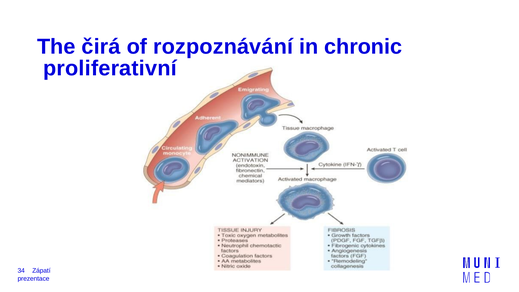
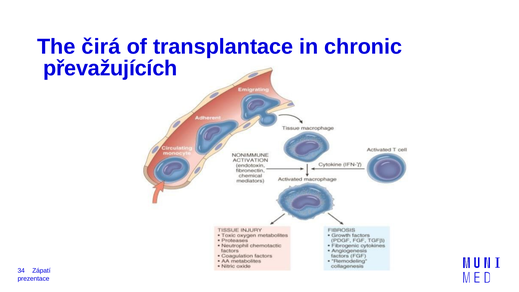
rozpoznávání: rozpoznávání -> transplantace
proliferativní: proliferativní -> převažujících
